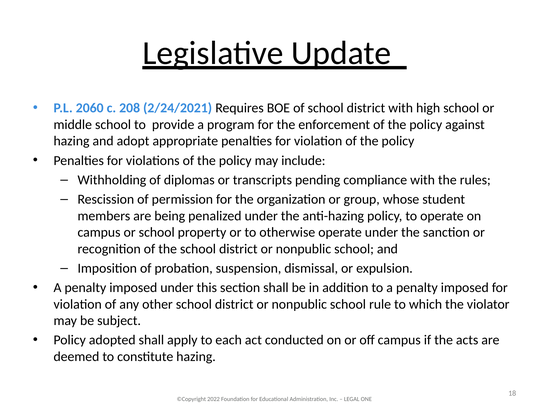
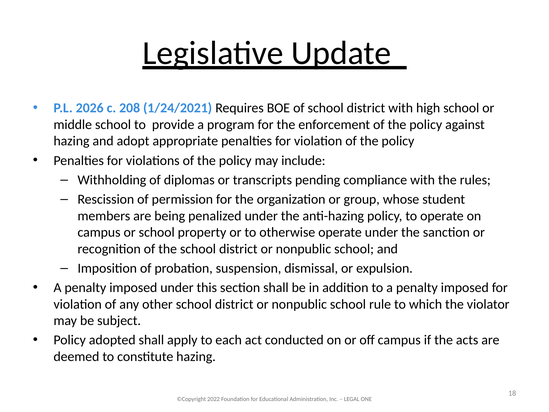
2060: 2060 -> 2026
2/24/2021: 2/24/2021 -> 1/24/2021
